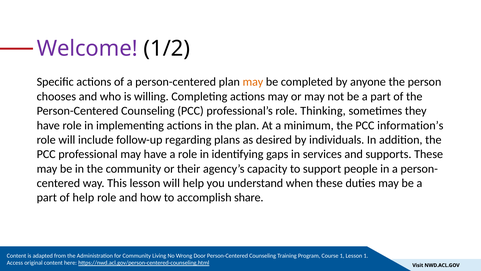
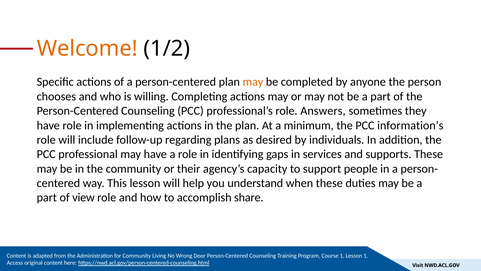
Welcome colour: purple -> orange
Thinking: Thinking -> Answers
of help: help -> view
